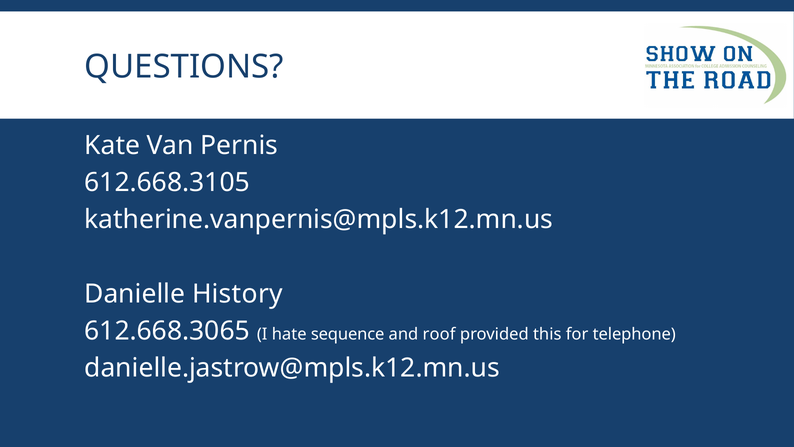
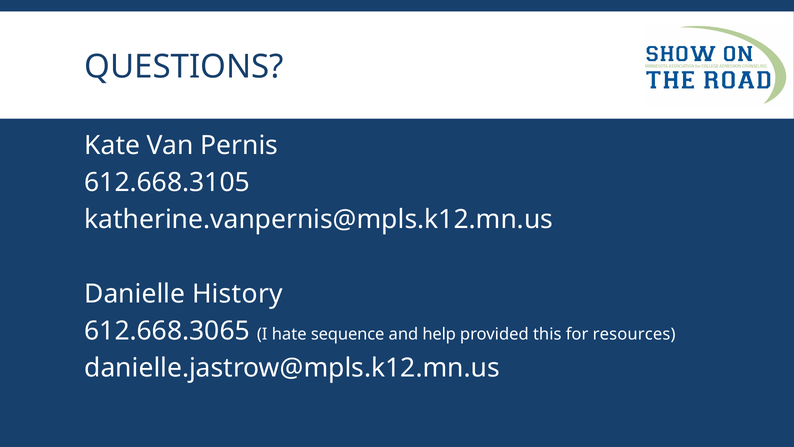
roof: roof -> help
telephone: telephone -> resources
